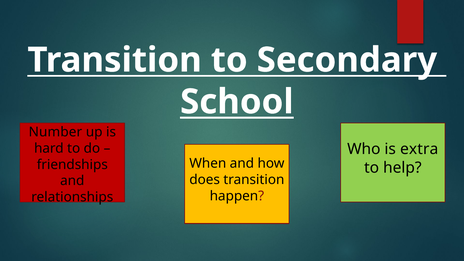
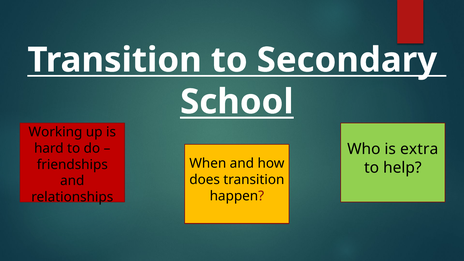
Number: Number -> Working
